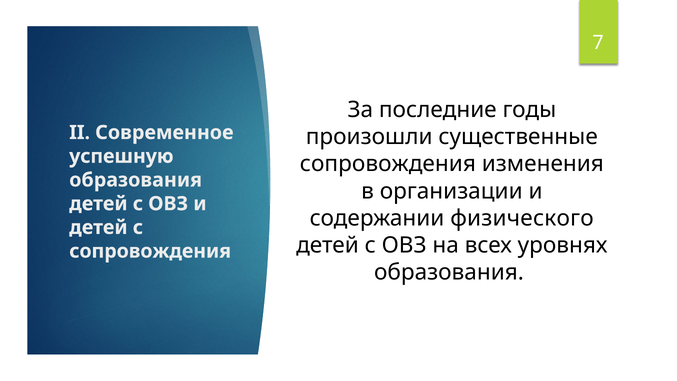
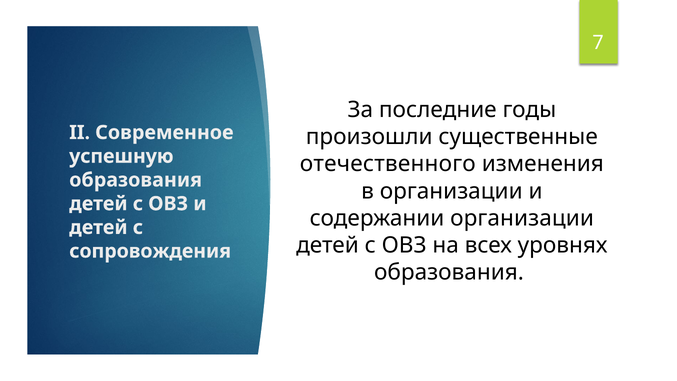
сопровождения at (388, 164): сопровождения -> отечественного
содержании физического: физического -> организации
